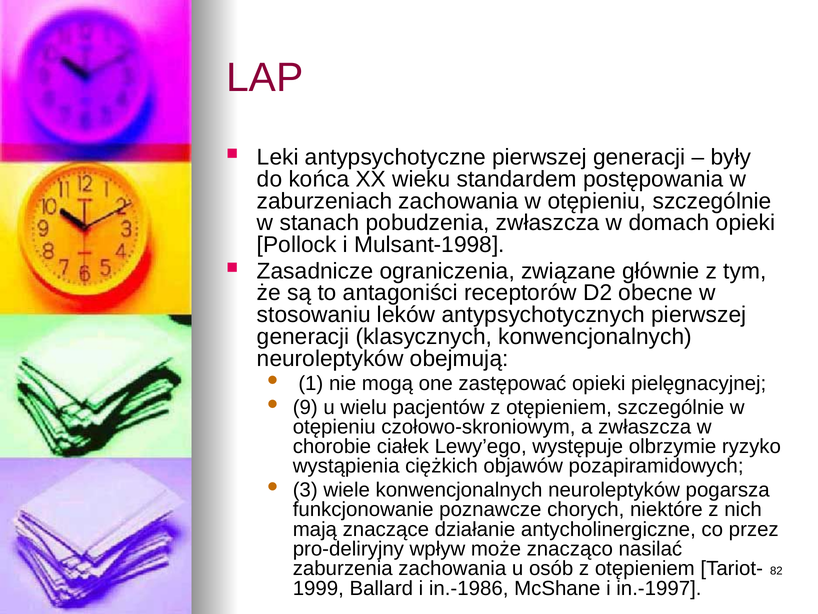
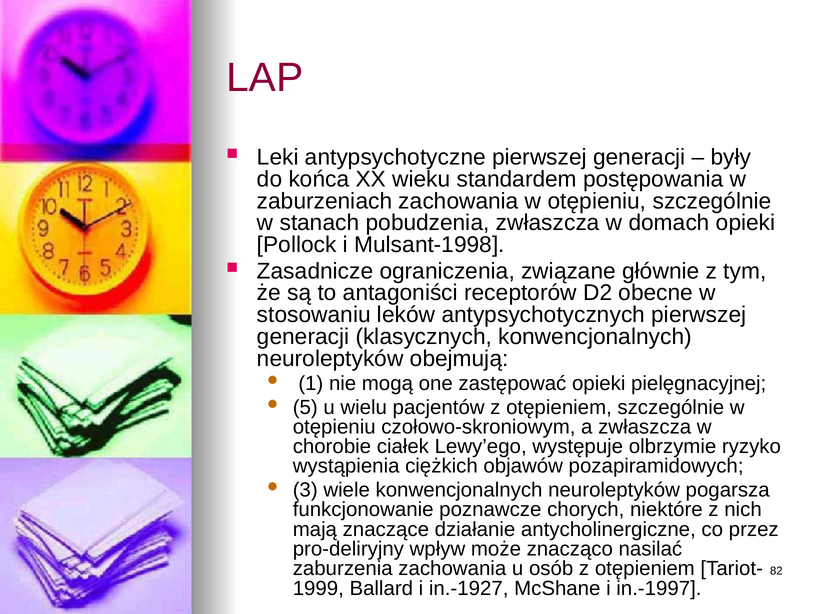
9: 9 -> 5
in.-1986: in.-1986 -> in.-1927
